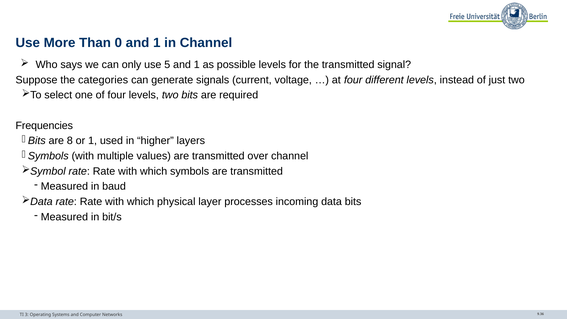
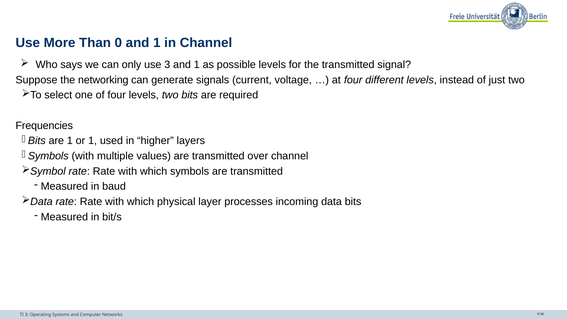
use 5: 5 -> 3
categories: categories -> networking
are 8: 8 -> 1
